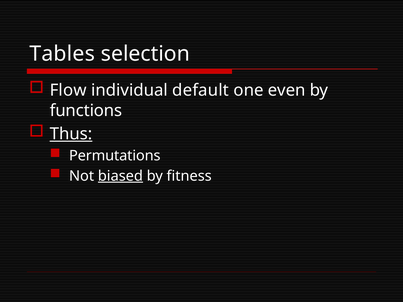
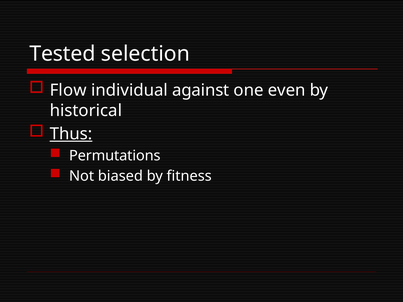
Tables: Tables -> Tested
default: default -> against
functions: functions -> historical
biased underline: present -> none
